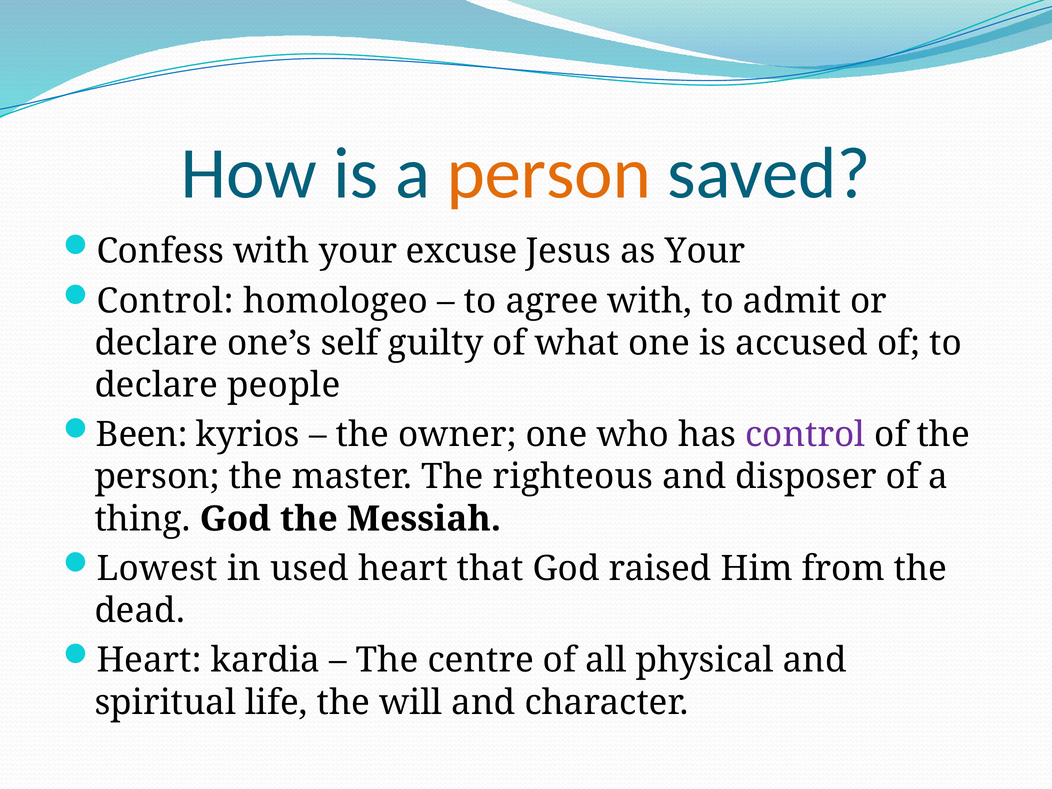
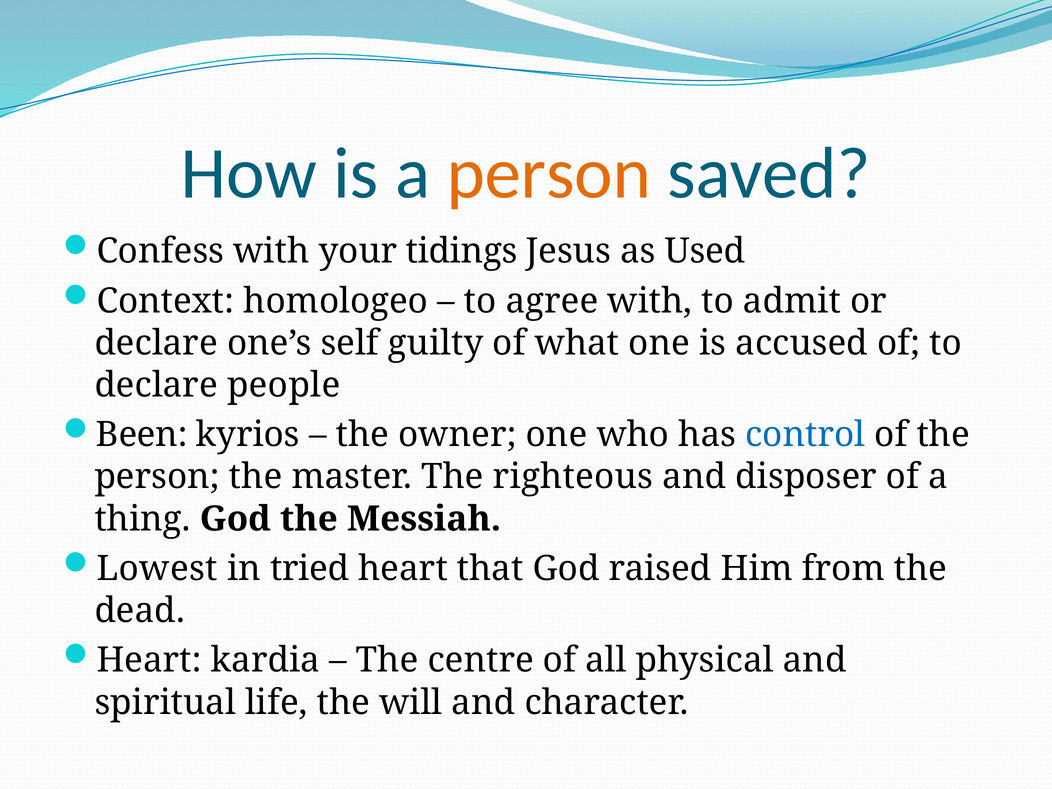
excuse: excuse -> tidings
as Your: Your -> Used
Control at (165, 301): Control -> Context
control at (805, 435) colour: purple -> blue
used: used -> tried
